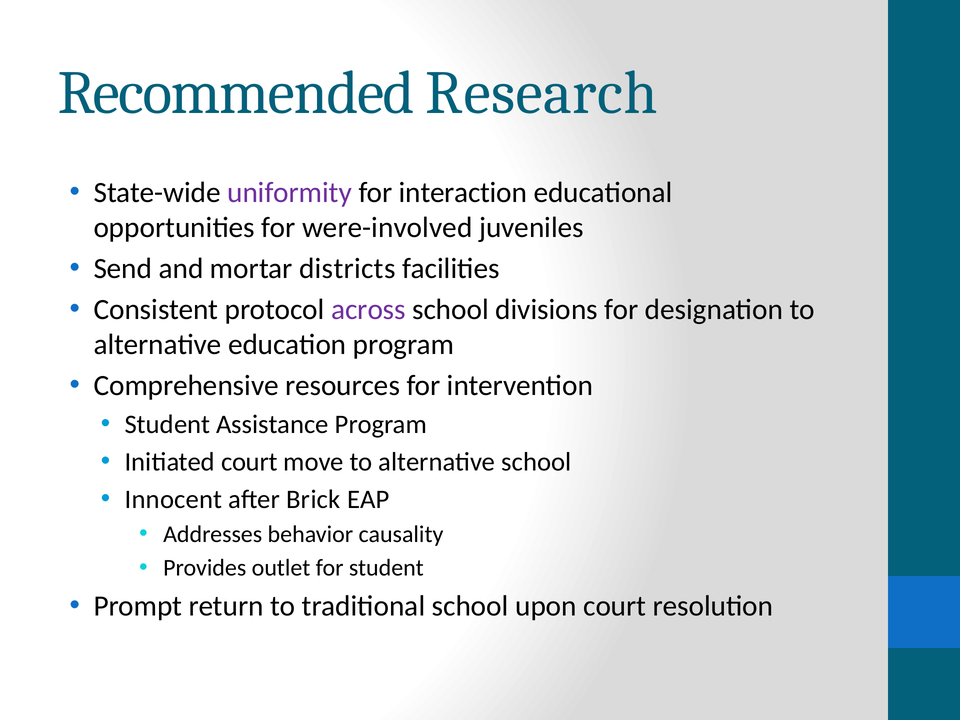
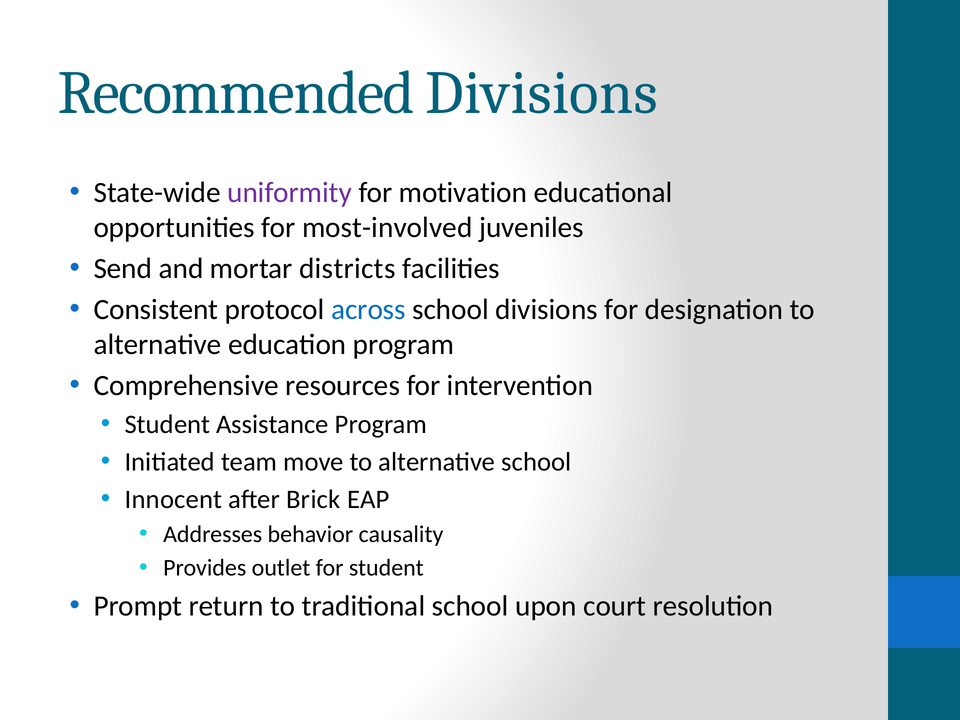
Recommended Research: Research -> Divisions
interaction: interaction -> motivation
were-involved: were-involved -> most-involved
across colour: purple -> blue
Initiated court: court -> team
